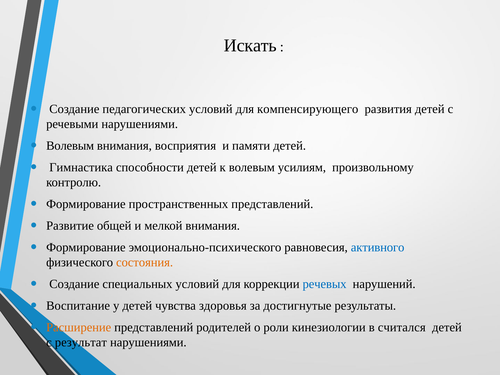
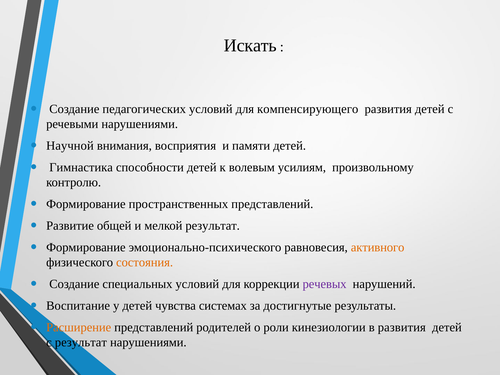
Волевым at (70, 146): Волевым -> Научной
мелкой внимания: внимания -> результат
активного colour: blue -> orange
речевых colour: blue -> purple
здоровья: здоровья -> системах
в считался: считался -> развития
